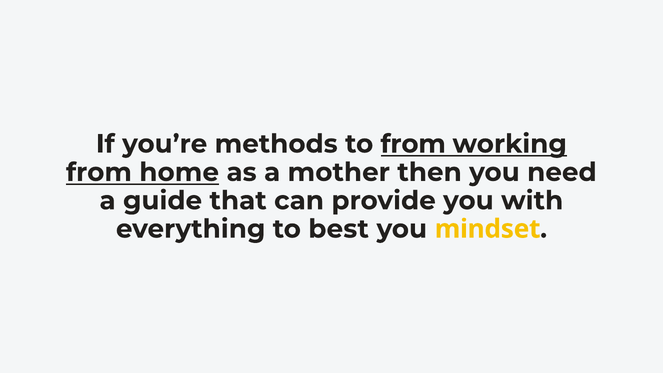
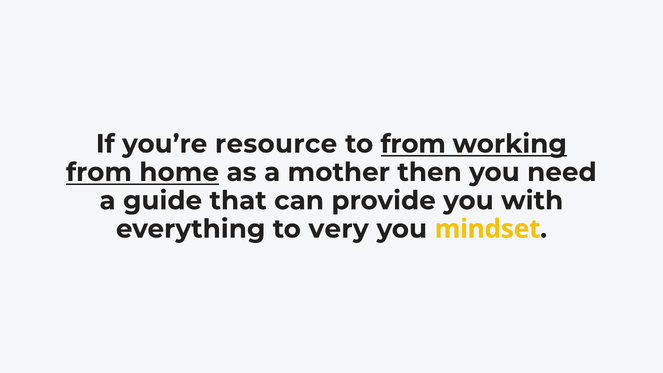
methods: methods -> resource
best: best -> very
